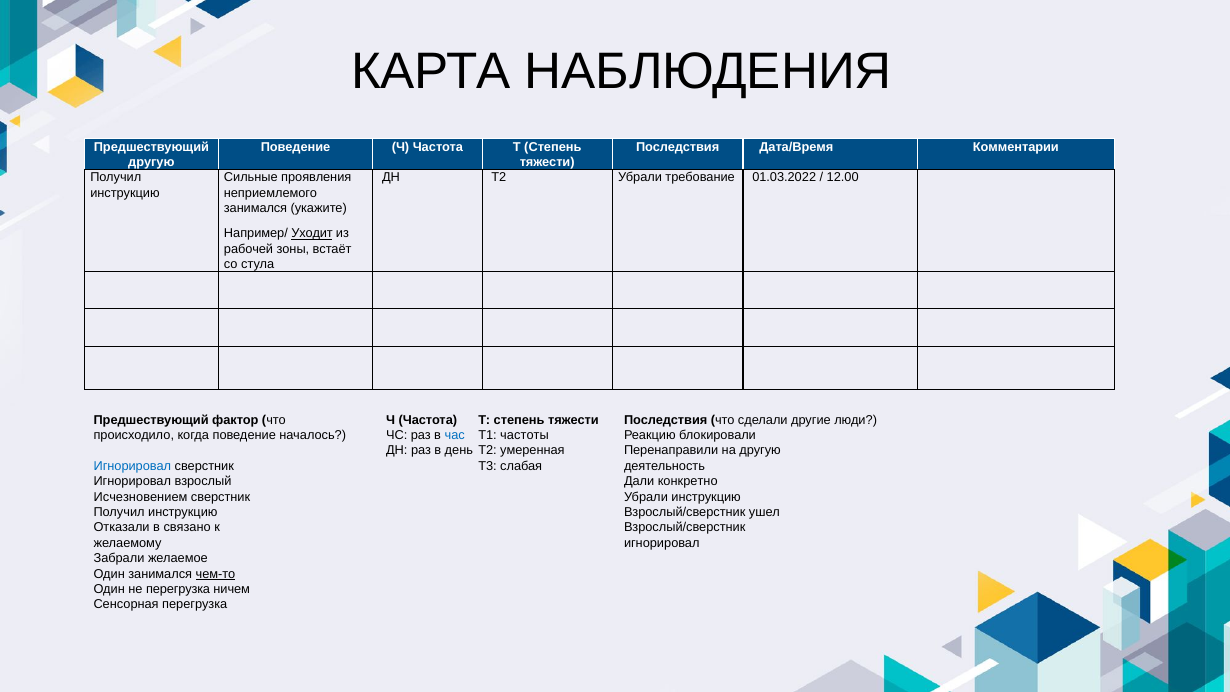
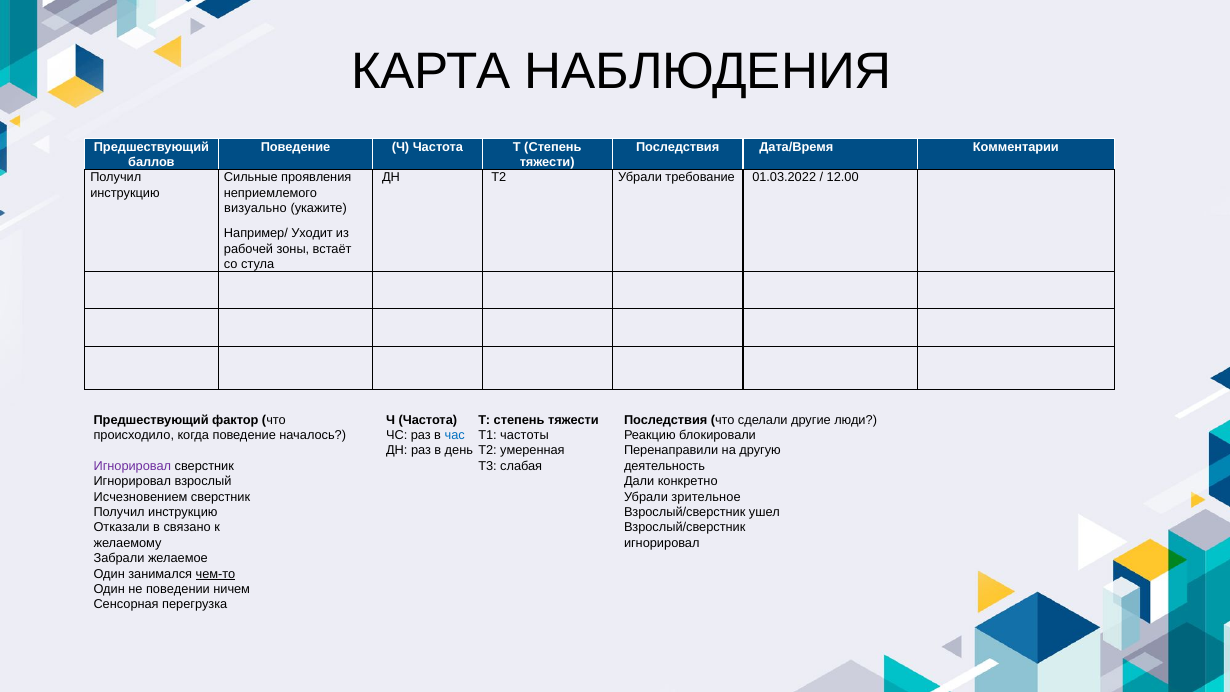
другую at (151, 162): другую -> баллов
занимался at (256, 208): занимался -> визуально
Уходит underline: present -> none
Игнорировал at (132, 466) colour: blue -> purple
Убрали инструкцию: инструкцию -> зрительное
не перегрузка: перегрузка -> поведении
